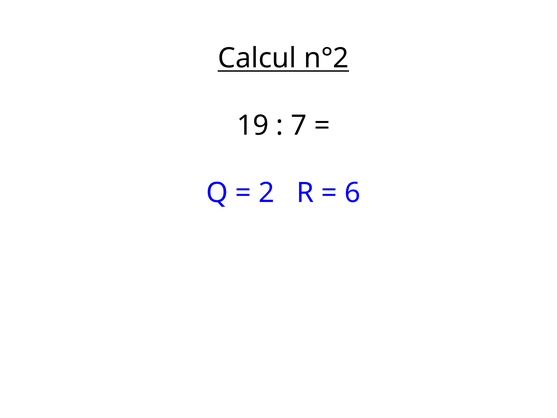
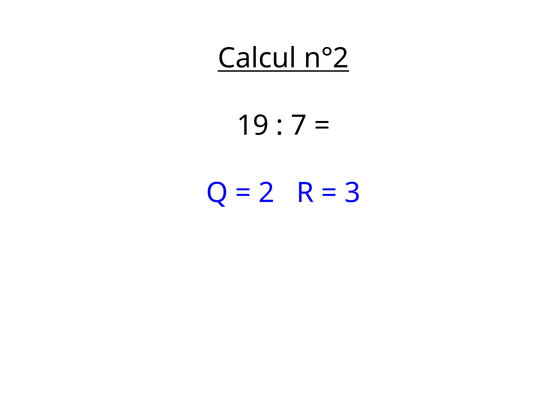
6: 6 -> 3
